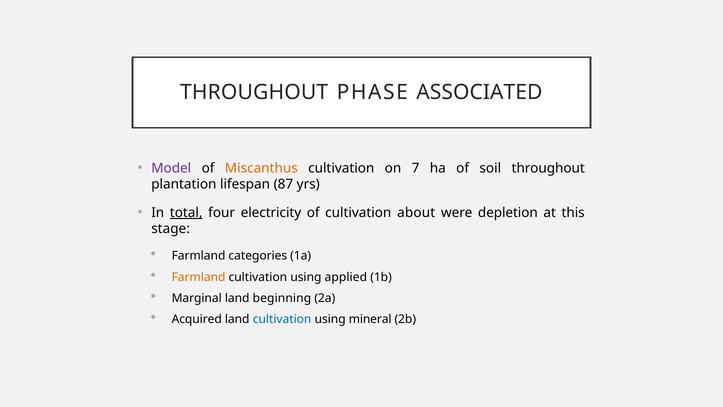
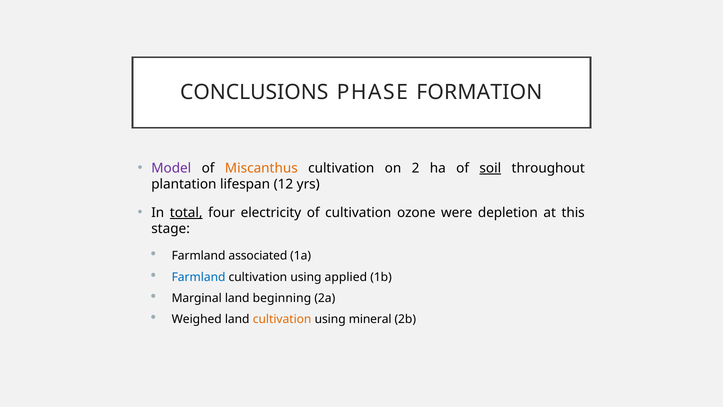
THROUGHOUT at (254, 92): THROUGHOUT -> CONCLUSIONS
ASSOCIATED: ASSOCIATED -> FORMATION
7: 7 -> 2
soil underline: none -> present
87: 87 -> 12
about: about -> ozone
categories: categories -> associated
Farmland at (199, 277) colour: orange -> blue
Acquired: Acquired -> Weighed
cultivation at (282, 319) colour: blue -> orange
